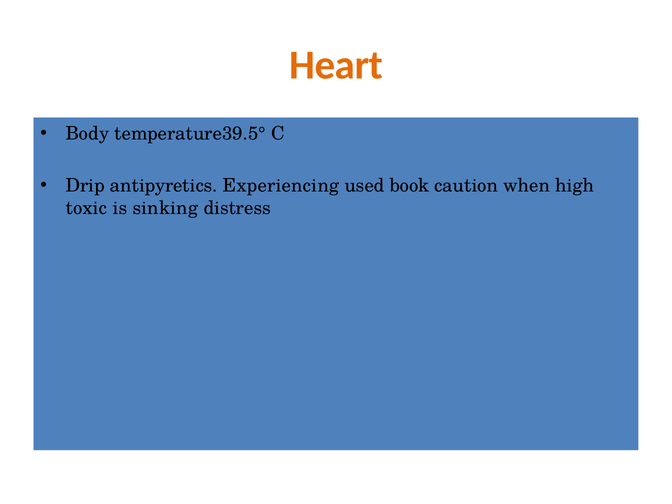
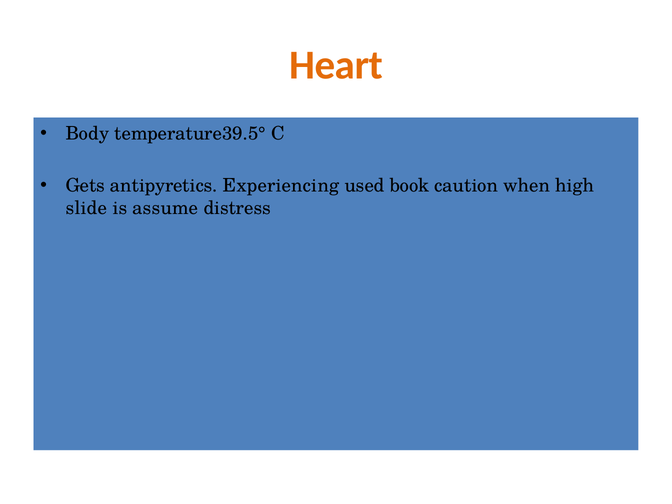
Drip: Drip -> Gets
toxic: toxic -> slide
sinking: sinking -> assume
